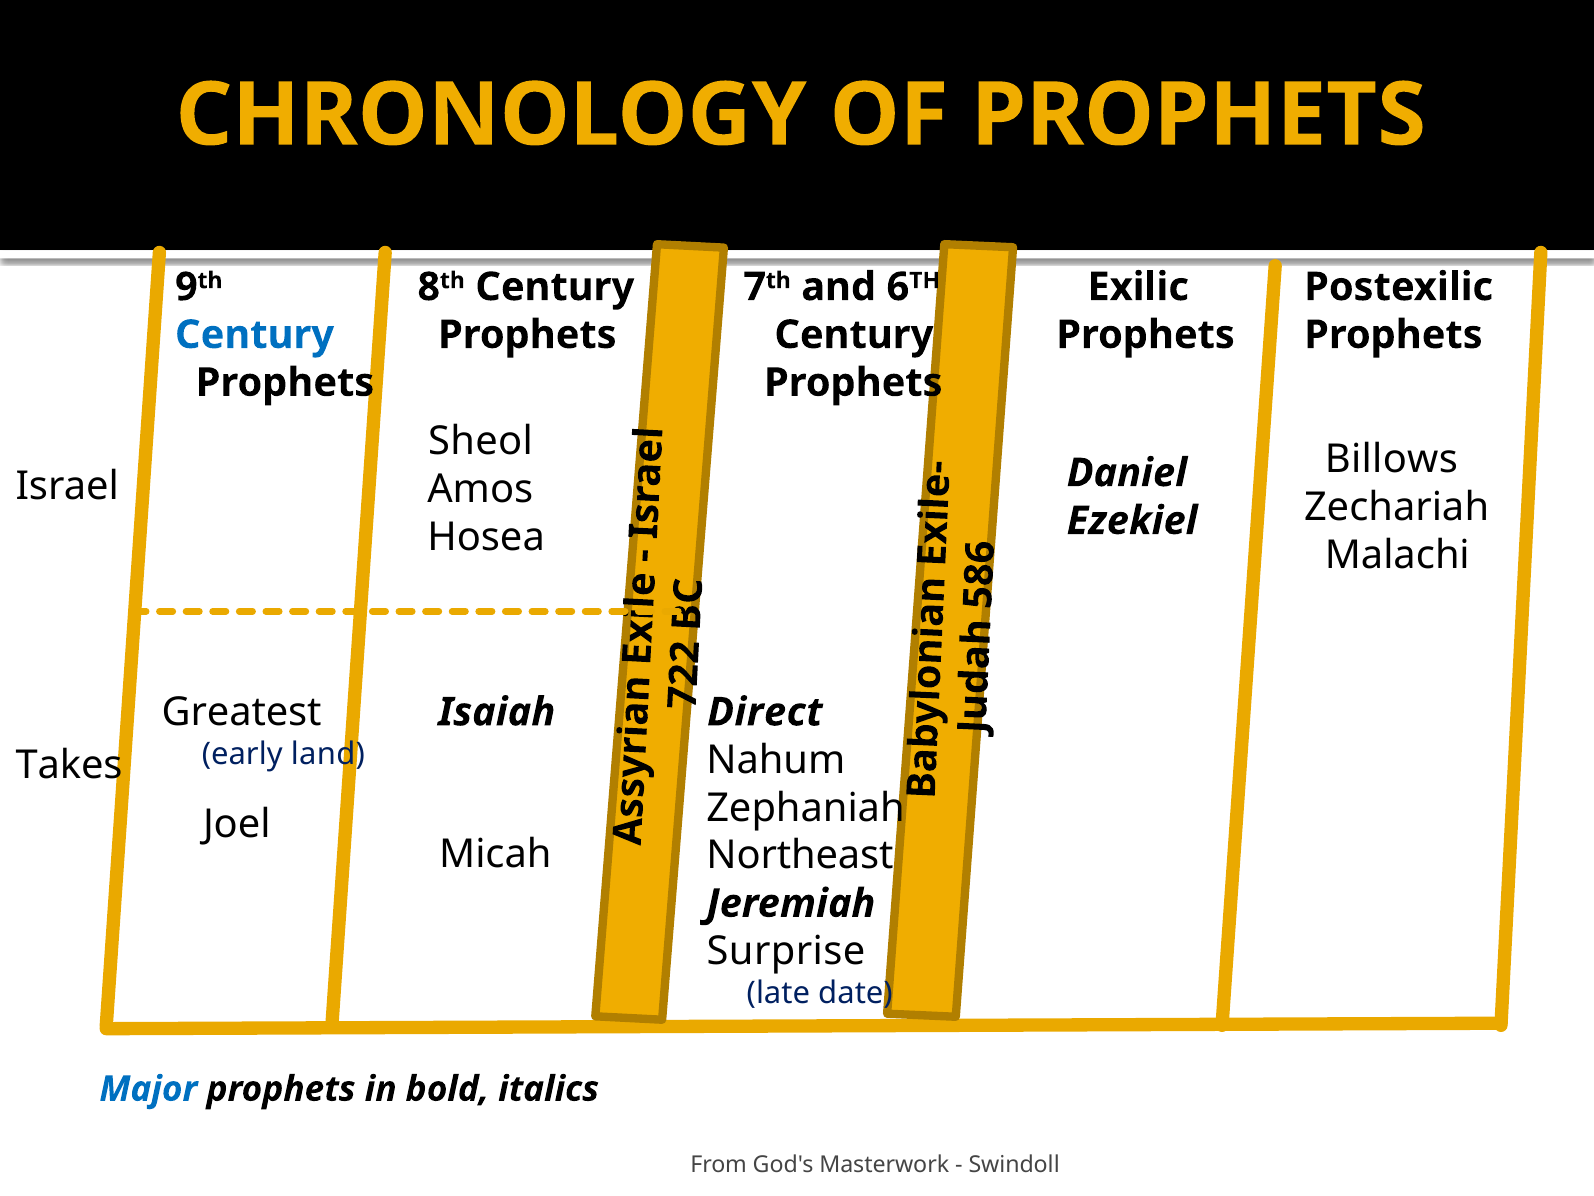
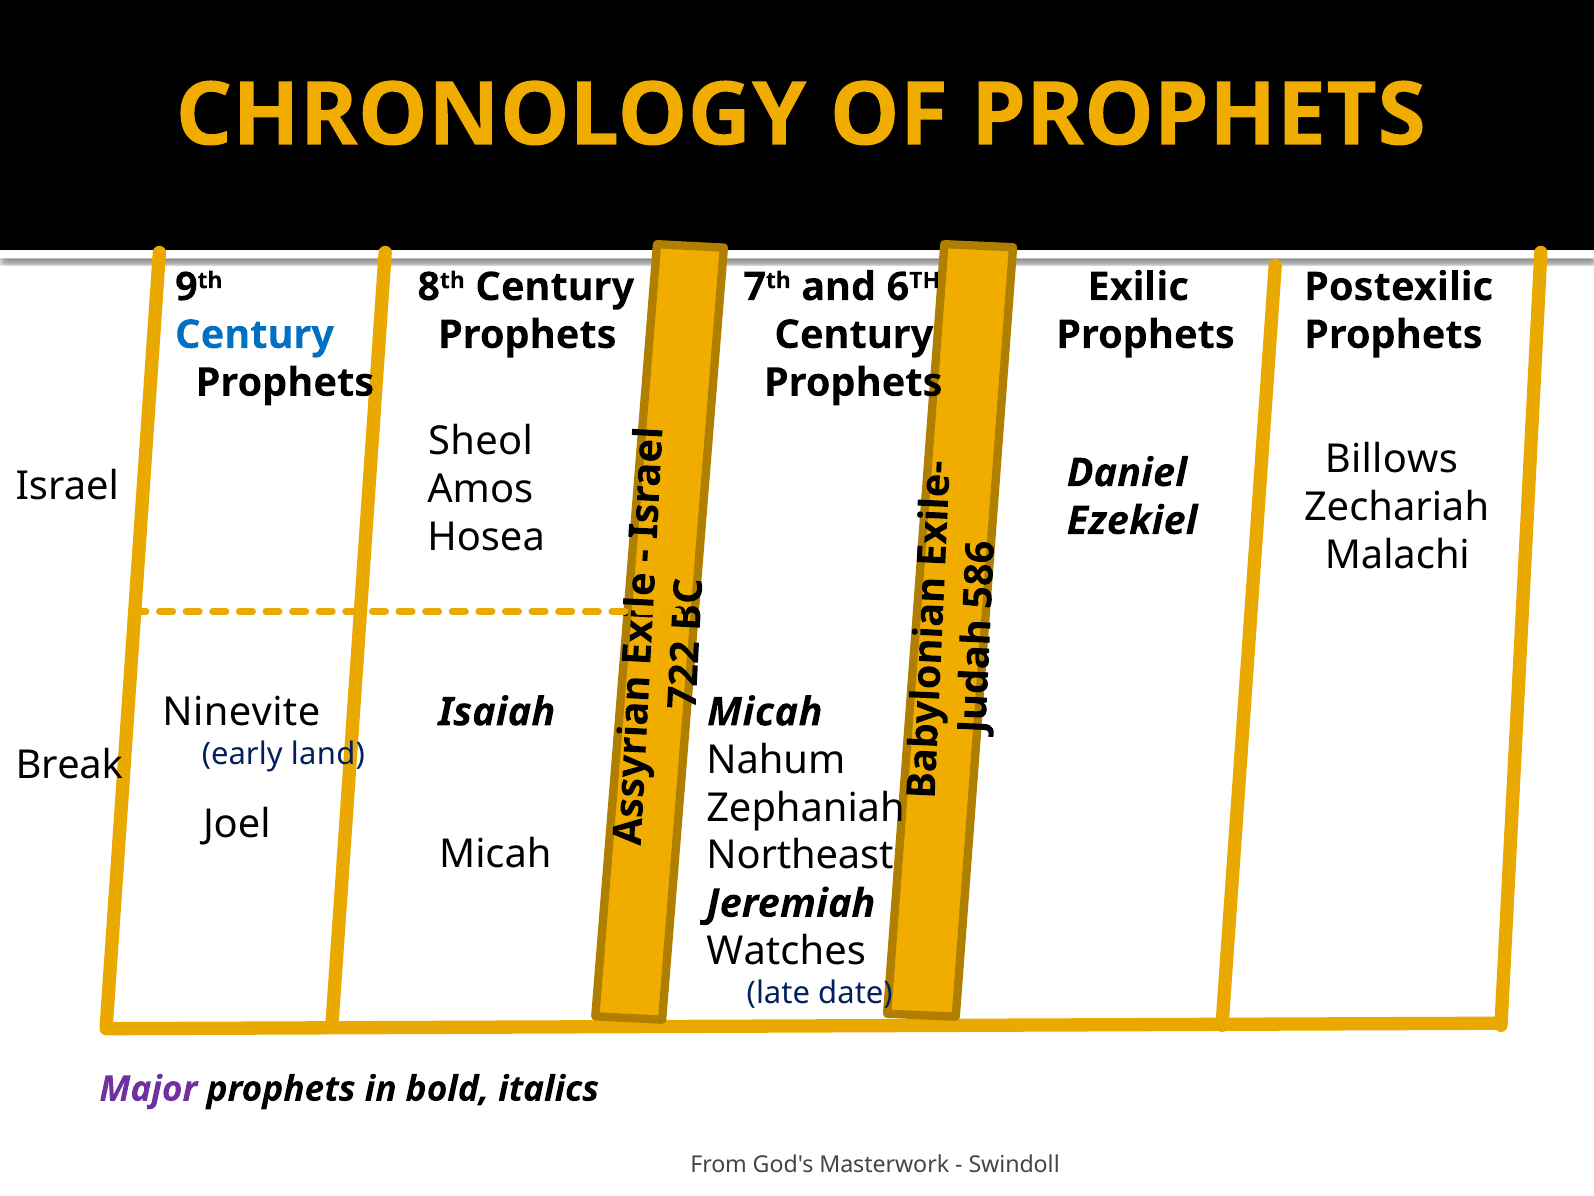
Greatest: Greatest -> Ninevite
Direct at (765, 712): Direct -> Micah
Takes: Takes -> Break
Surprise: Surprise -> Watches
Major colour: blue -> purple
